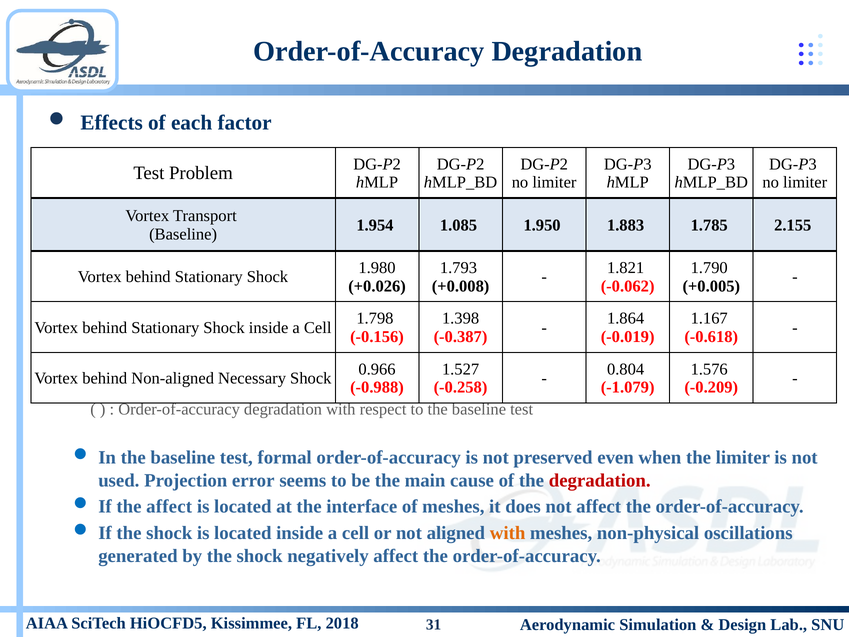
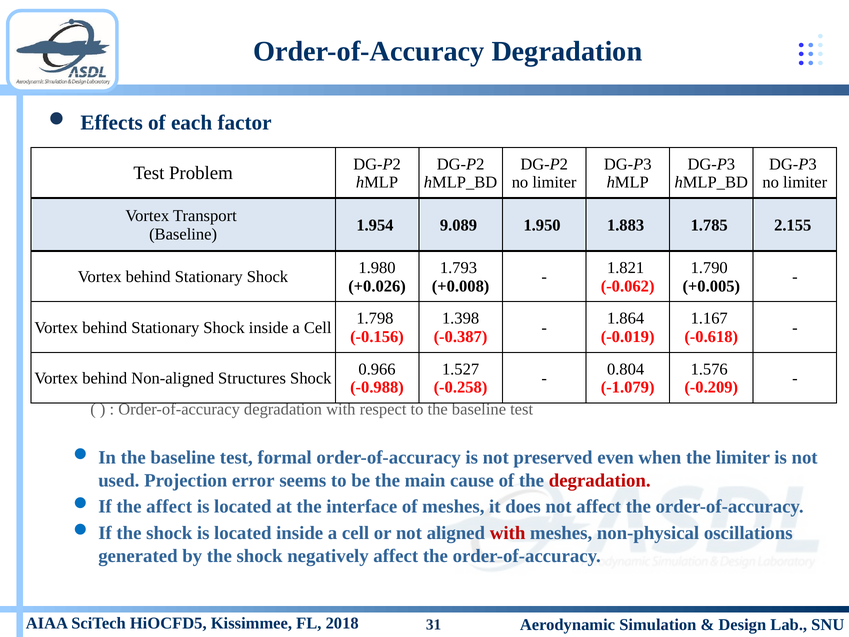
1.085: 1.085 -> 9.089
Necessary: Necessary -> Structures
with at (508, 533) colour: orange -> red
